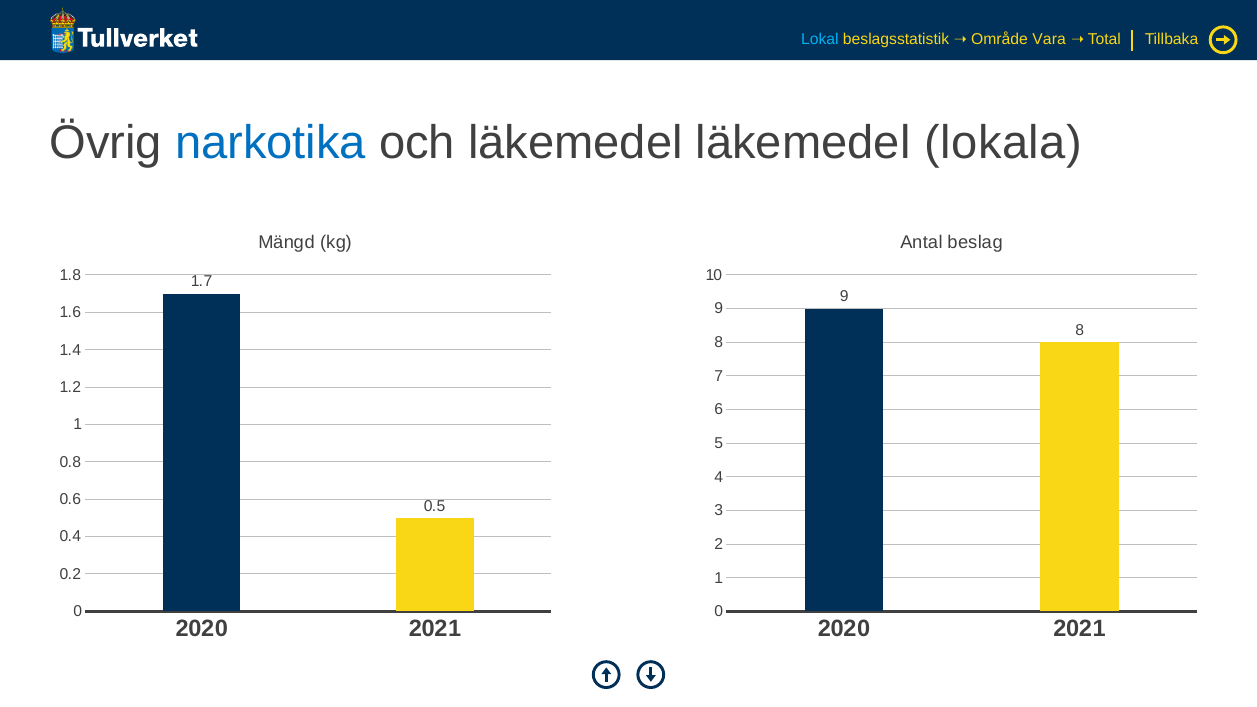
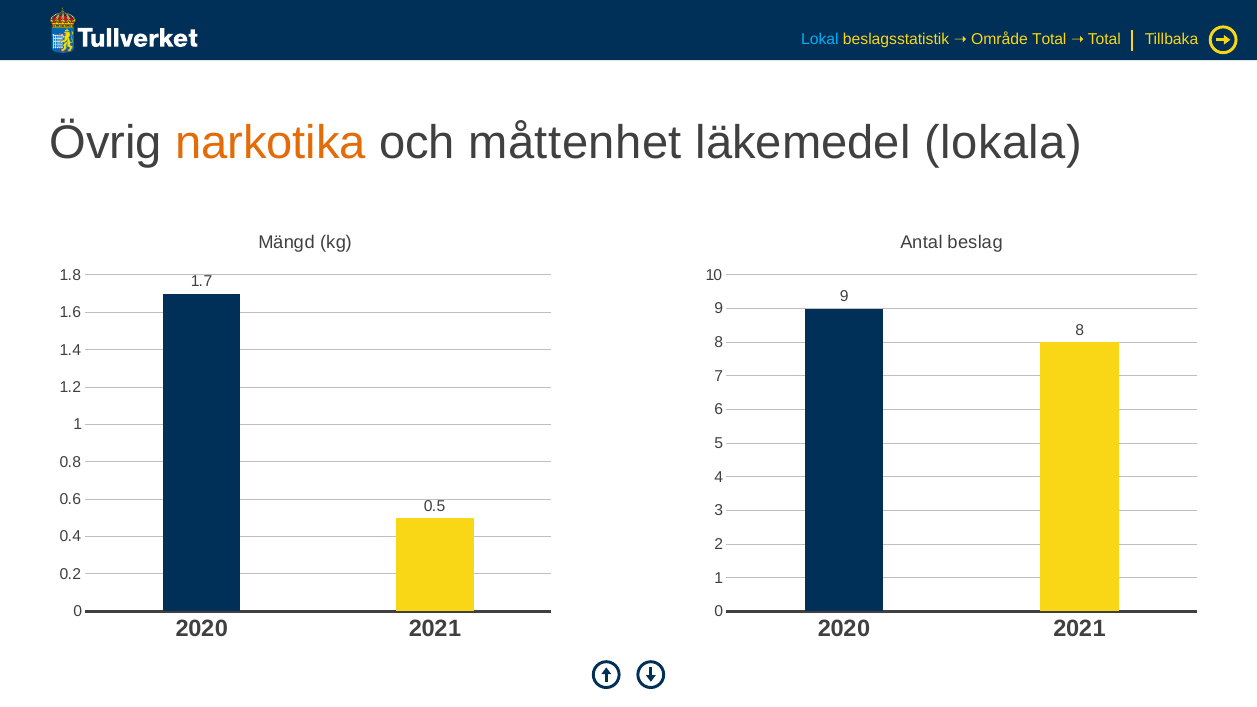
Område Vara: Vara -> Total
narkotika colour: blue -> orange
och läkemedel: läkemedel -> måttenhet
